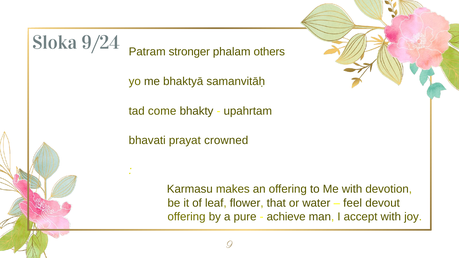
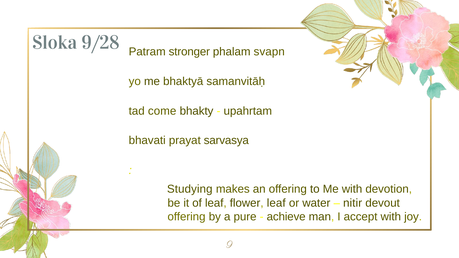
9/24: 9/24 -> 9/28
others: others -> svapn
crowned: crowned -> sarvasya
Karmasu: Karmasu -> Studying
flower that: that -> leaf
feel: feel -> nitir
